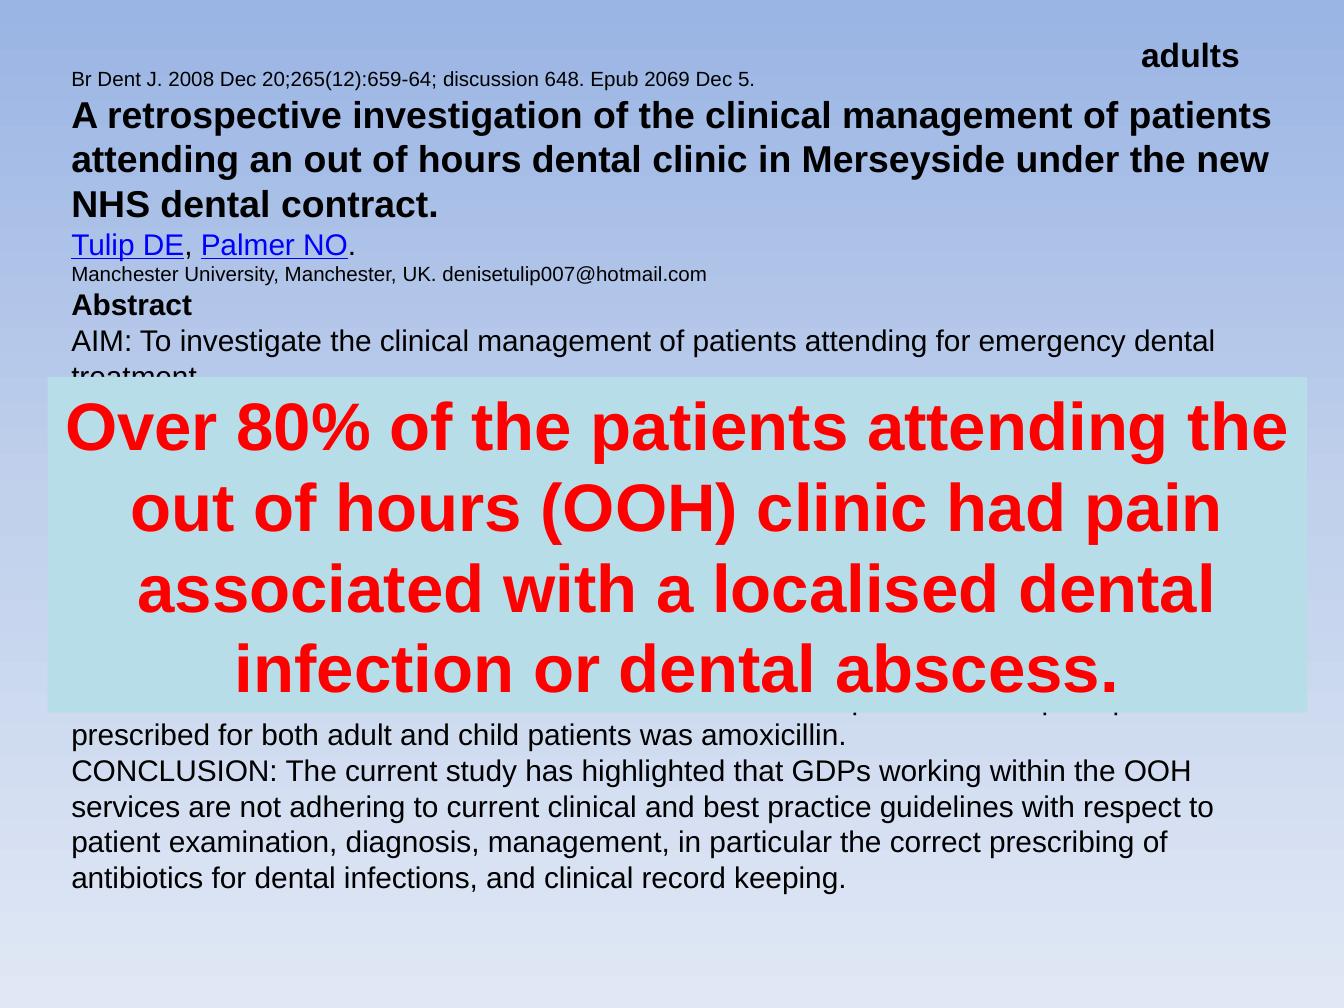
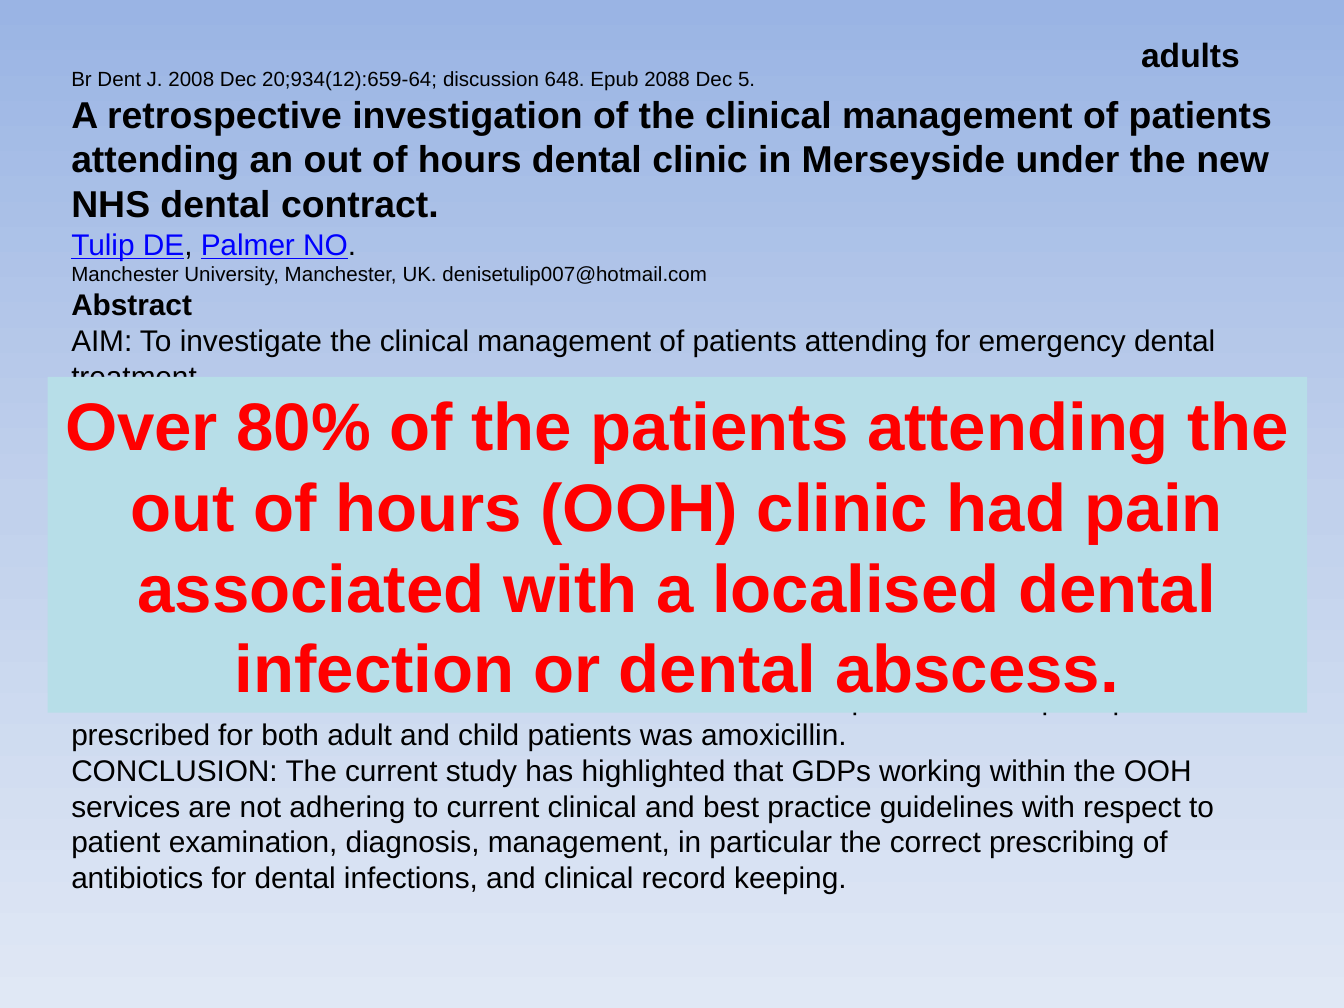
20;265(12):659-64: 20;265(12):659-64 -> 20;934(12):659-64
2069: 2069 -> 2088
